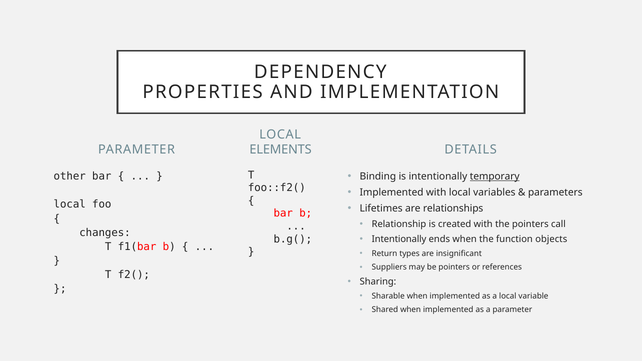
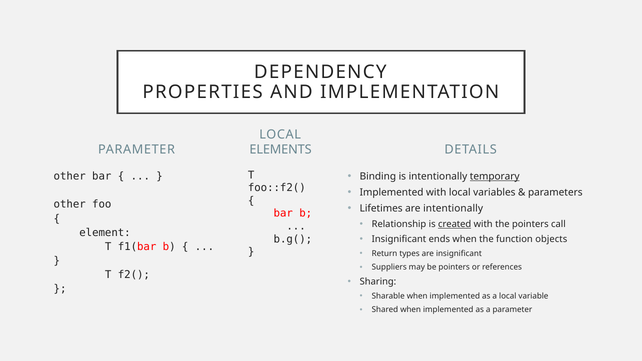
local at (70, 205): local -> other
are relationships: relationships -> intentionally
created underline: none -> present
changes: changes -> element
Intentionally at (399, 239): Intentionally -> Insignificant
